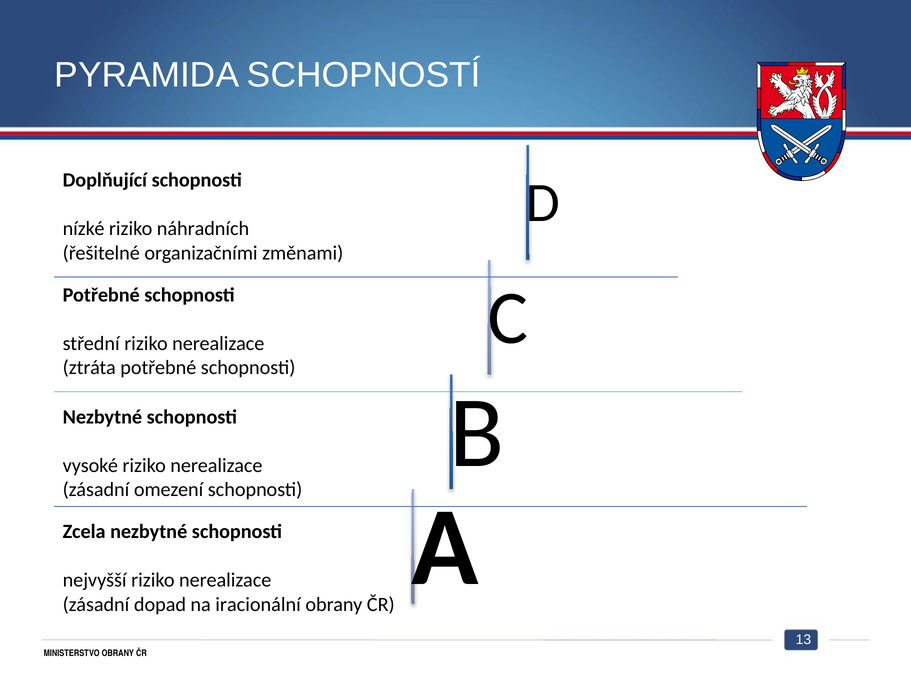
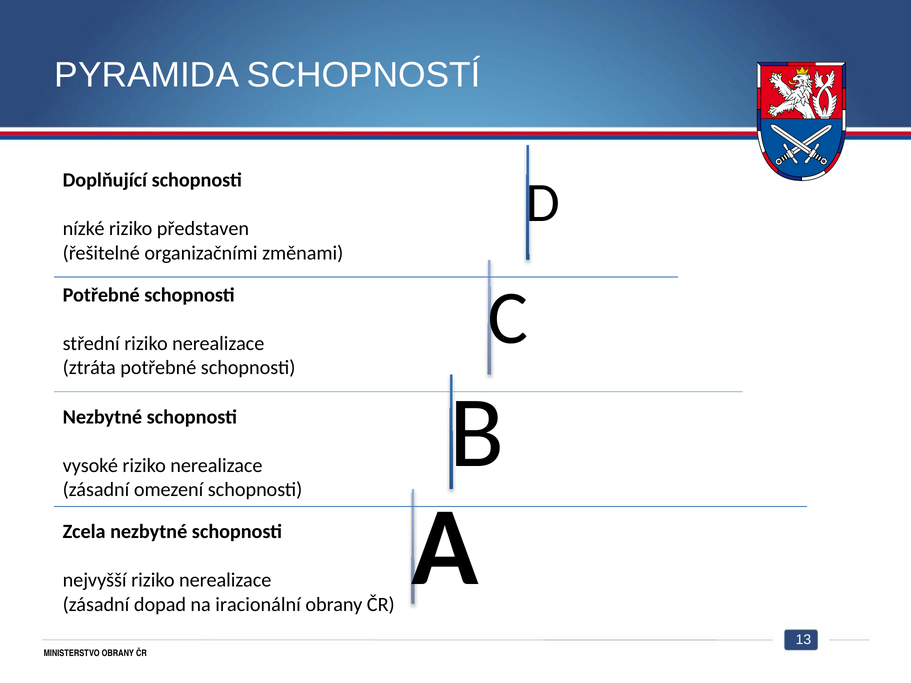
náhradních: náhradních -> představen
